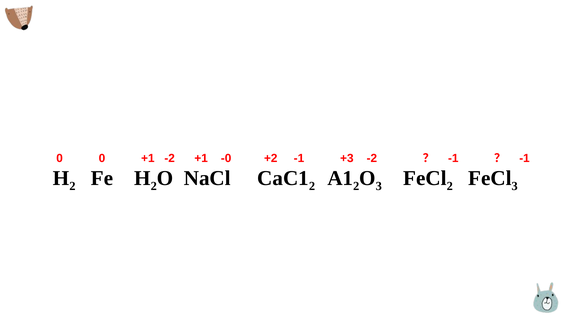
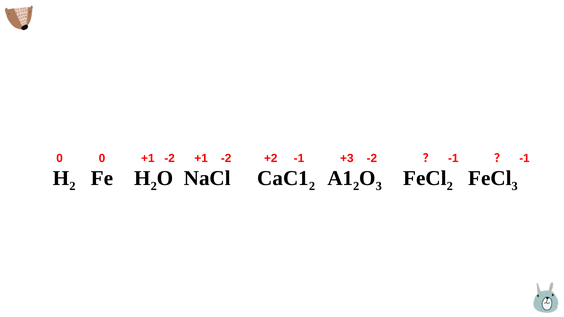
-2 +1 -0: -0 -> -2
